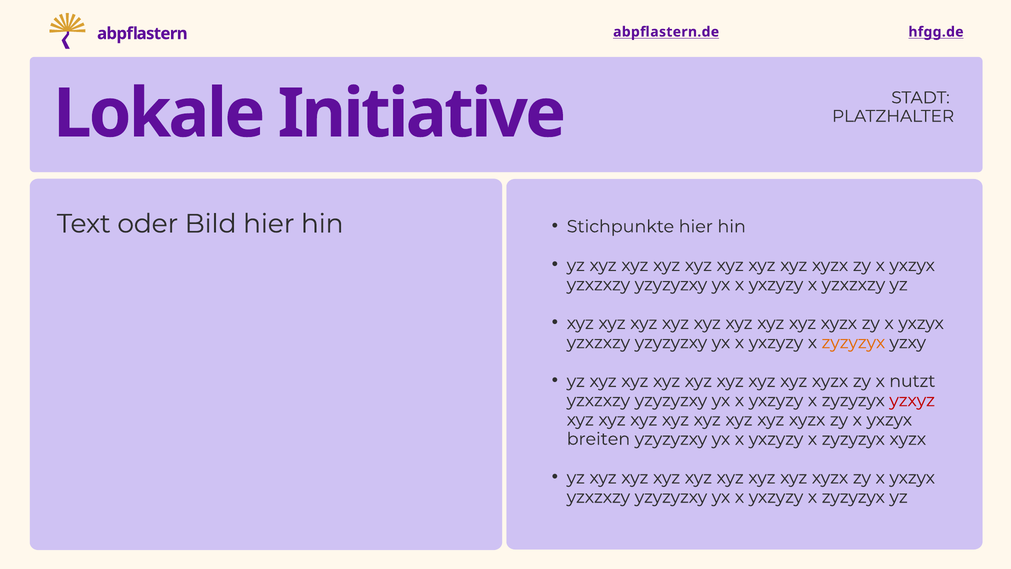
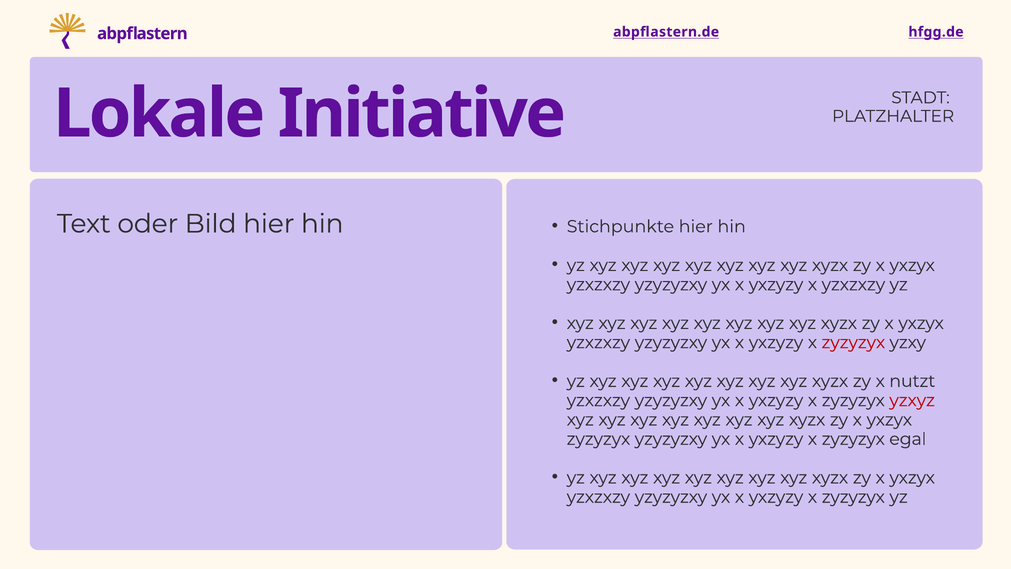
zyzyzyx at (853, 342) colour: orange -> red
breiten at (598, 439): breiten -> zyzyzyx
zyzyzyx xyzx: xyzx -> egal
